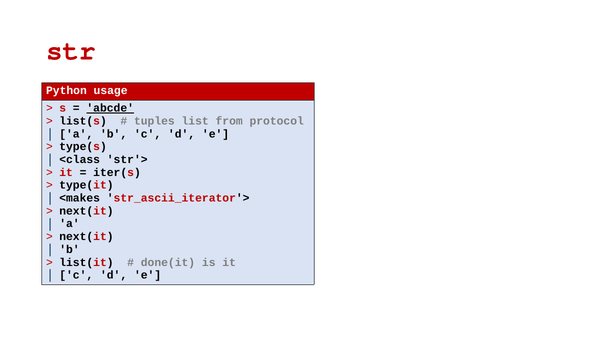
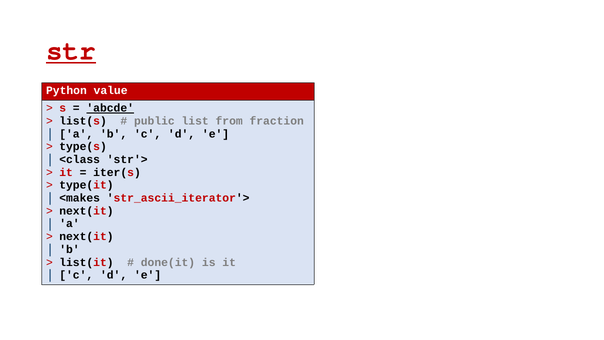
str underline: none -> present
usage: usage -> value
tuples: tuples -> public
protocol: protocol -> fraction
